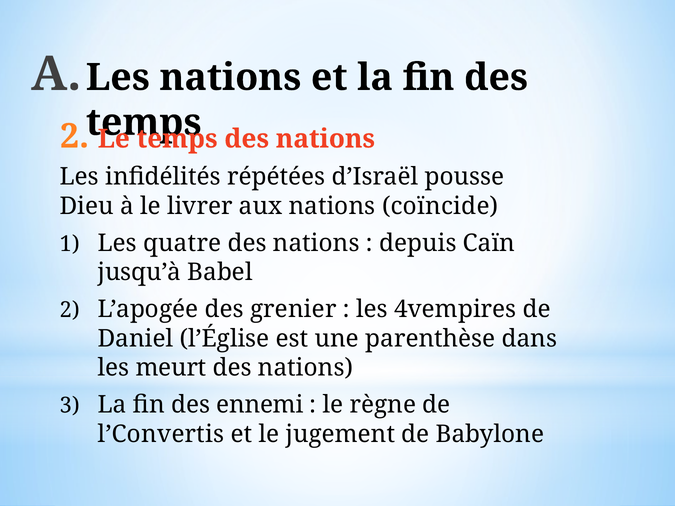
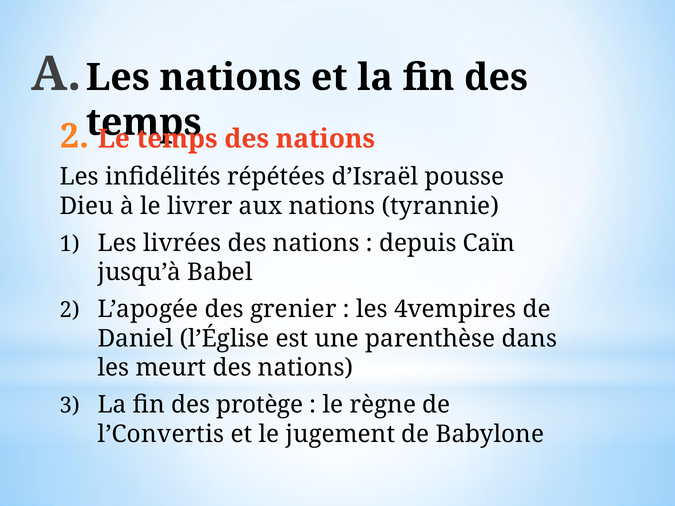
coïncide: coïncide -> tyrannie
quatre: quatre -> livrées
ennemi: ennemi -> protège
